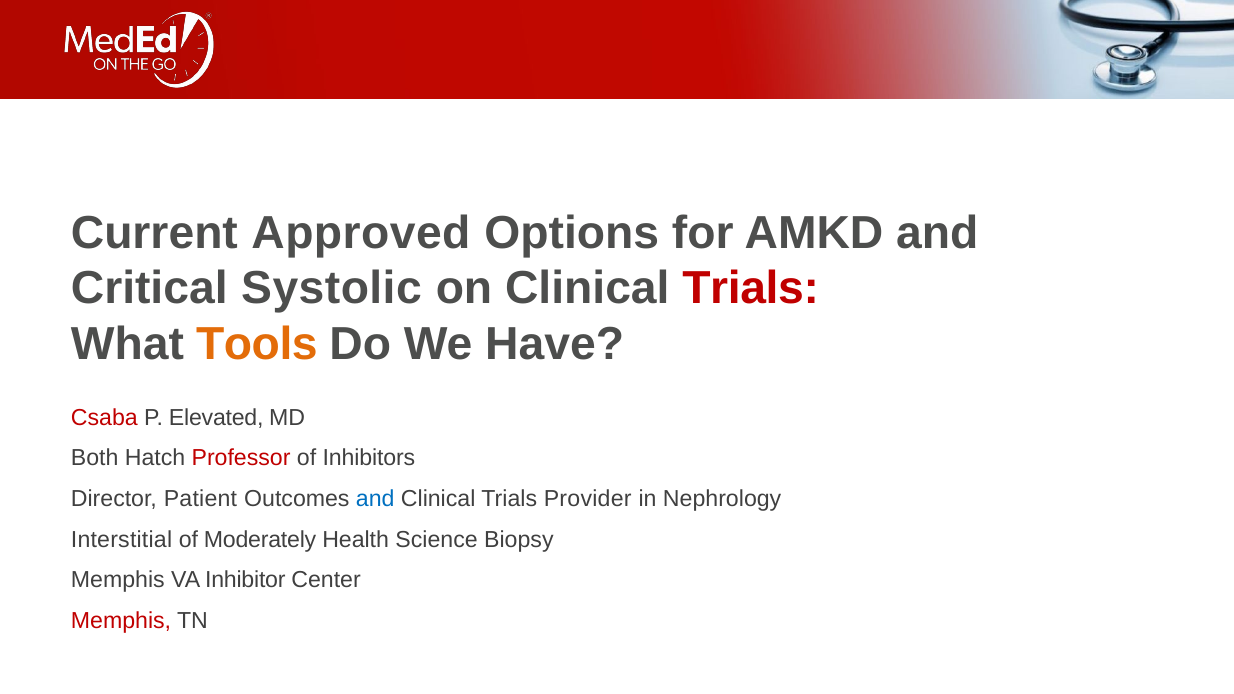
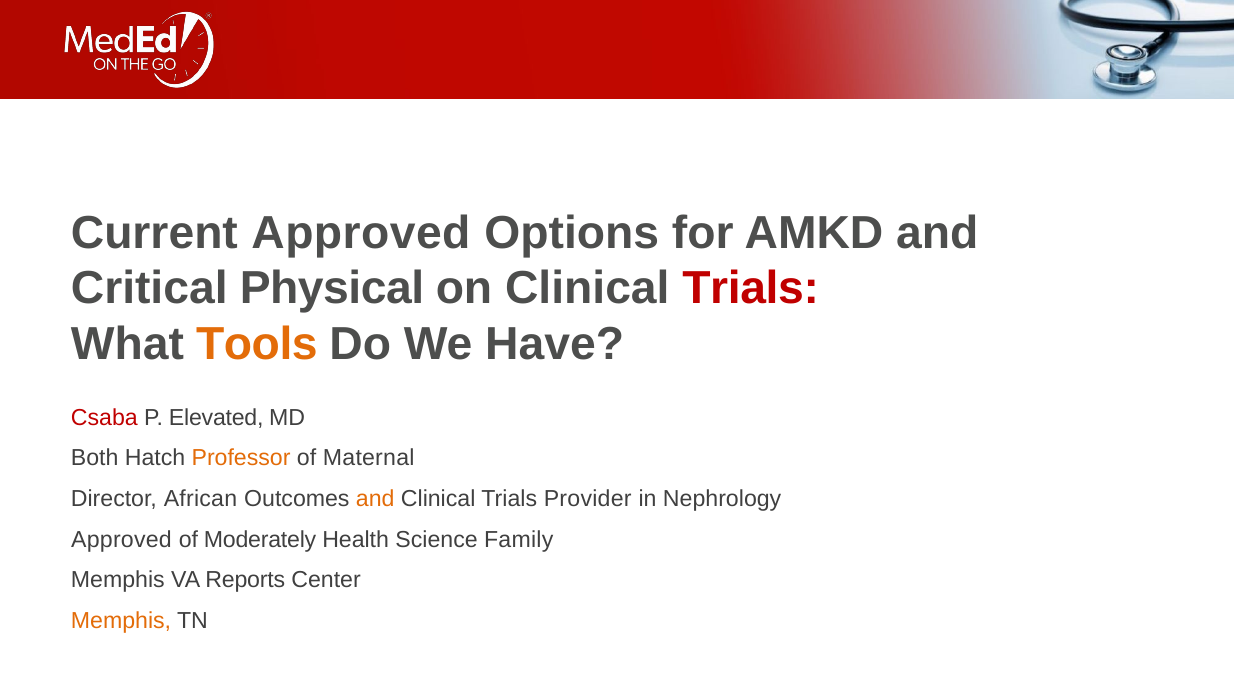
Systolic: Systolic -> Physical
Professor colour: red -> orange
Inhibitors: Inhibitors -> Maternal
Patient: Patient -> African
and at (375, 499) colour: blue -> orange
Interstitial at (122, 540): Interstitial -> Approved
Biopsy: Biopsy -> Family
Inhibitor: Inhibitor -> Reports
Memphis at (121, 621) colour: red -> orange
